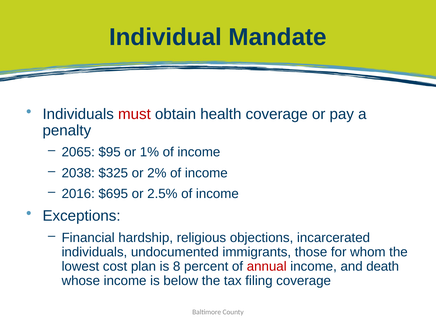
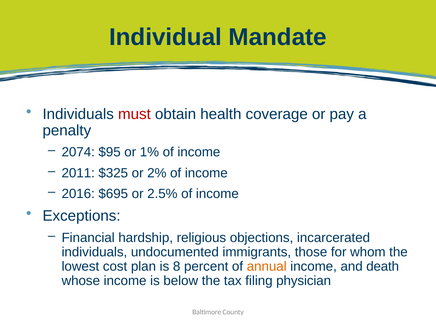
2065: 2065 -> 2074
2038: 2038 -> 2011
annual colour: red -> orange
filing coverage: coverage -> physician
